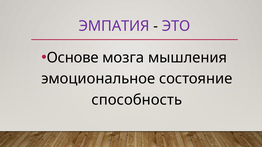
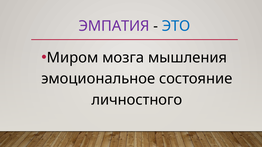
ЭТО colour: purple -> blue
Основе: Основе -> Миром
способность: способность -> личностного
